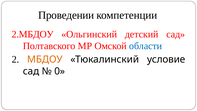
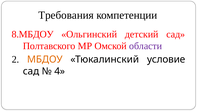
Проведении: Проведении -> Требования
2.МБДОУ: 2.МБДОУ -> 8.МБДОУ
области colour: blue -> purple
0: 0 -> 4
